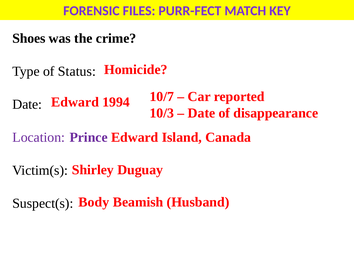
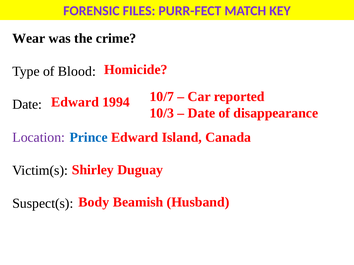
Shoes: Shoes -> Wear
Status: Status -> Blood
Prince colour: purple -> blue
